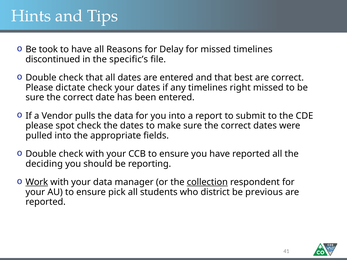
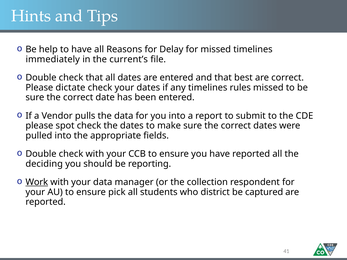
took: took -> help
discontinued: discontinued -> immediately
specific’s: specific’s -> current’s
right: right -> rules
collection underline: present -> none
previous: previous -> captured
